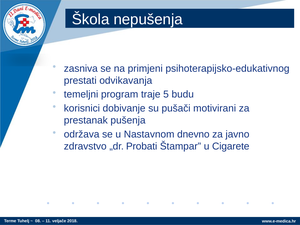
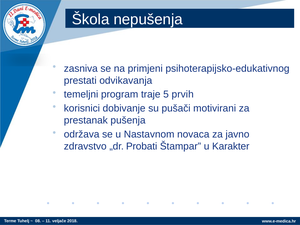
budu: budu -> prvih
dnevno: dnevno -> novaca
Cigarete: Cigarete -> Karakter
